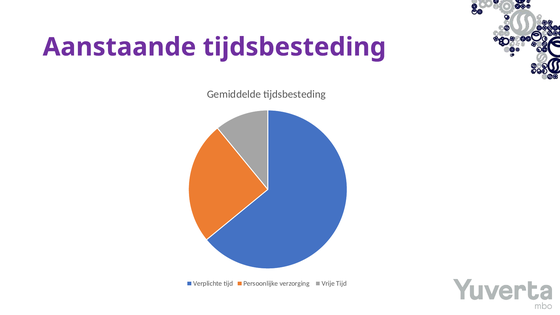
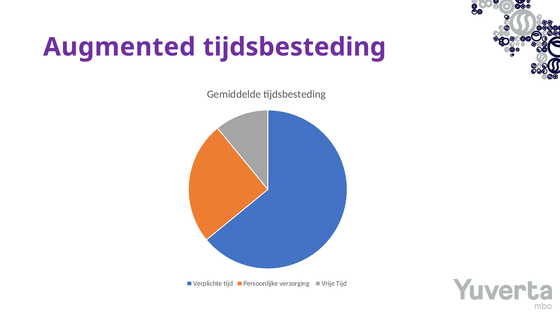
Aanstaande: Aanstaande -> Augmented
